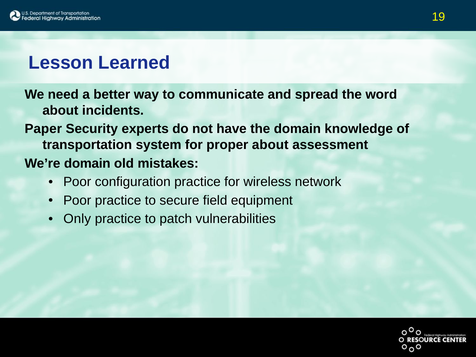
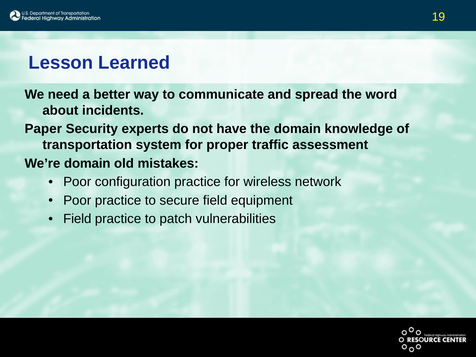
proper about: about -> traffic
Only at (77, 219): Only -> Field
